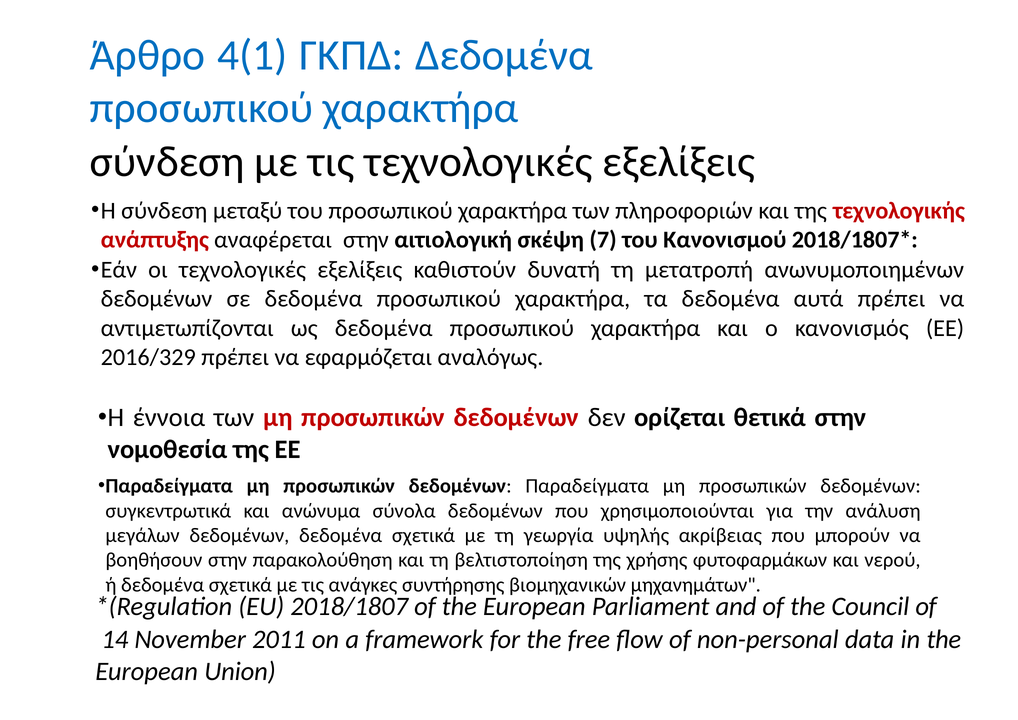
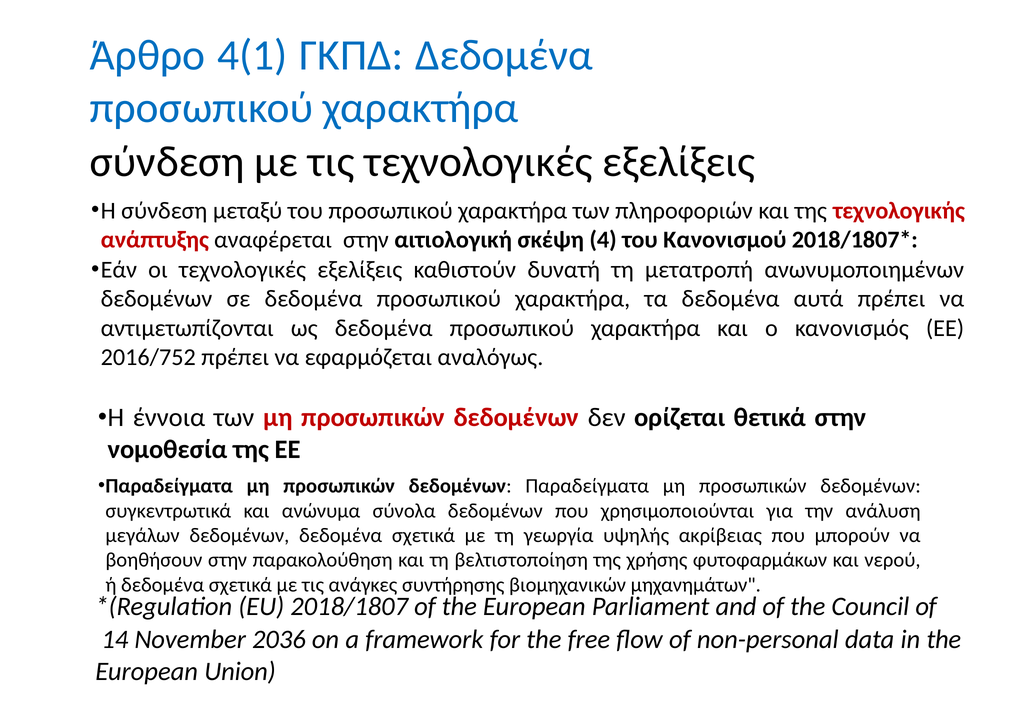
7: 7 -> 4
2016/329: 2016/329 -> 2016/752
2011: 2011 -> 2036
